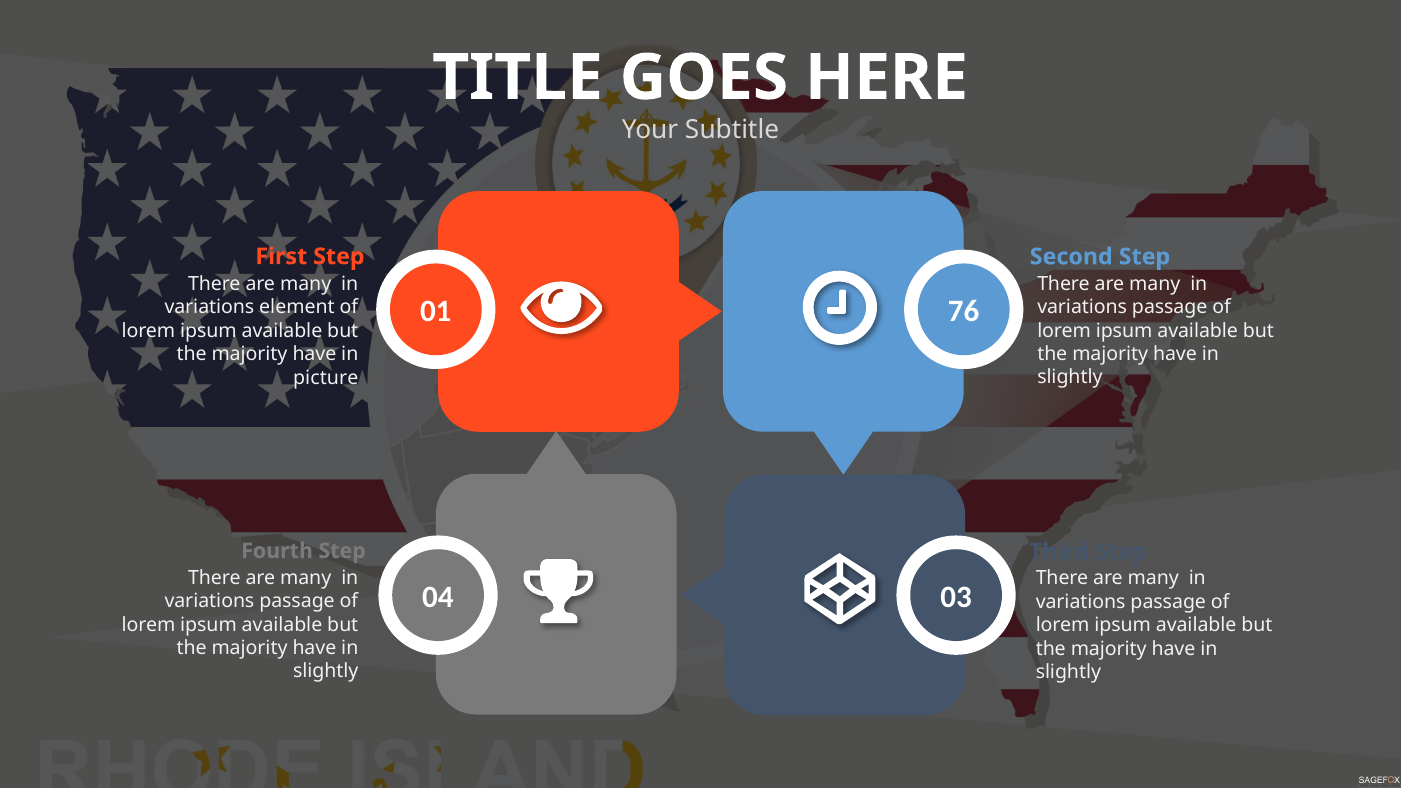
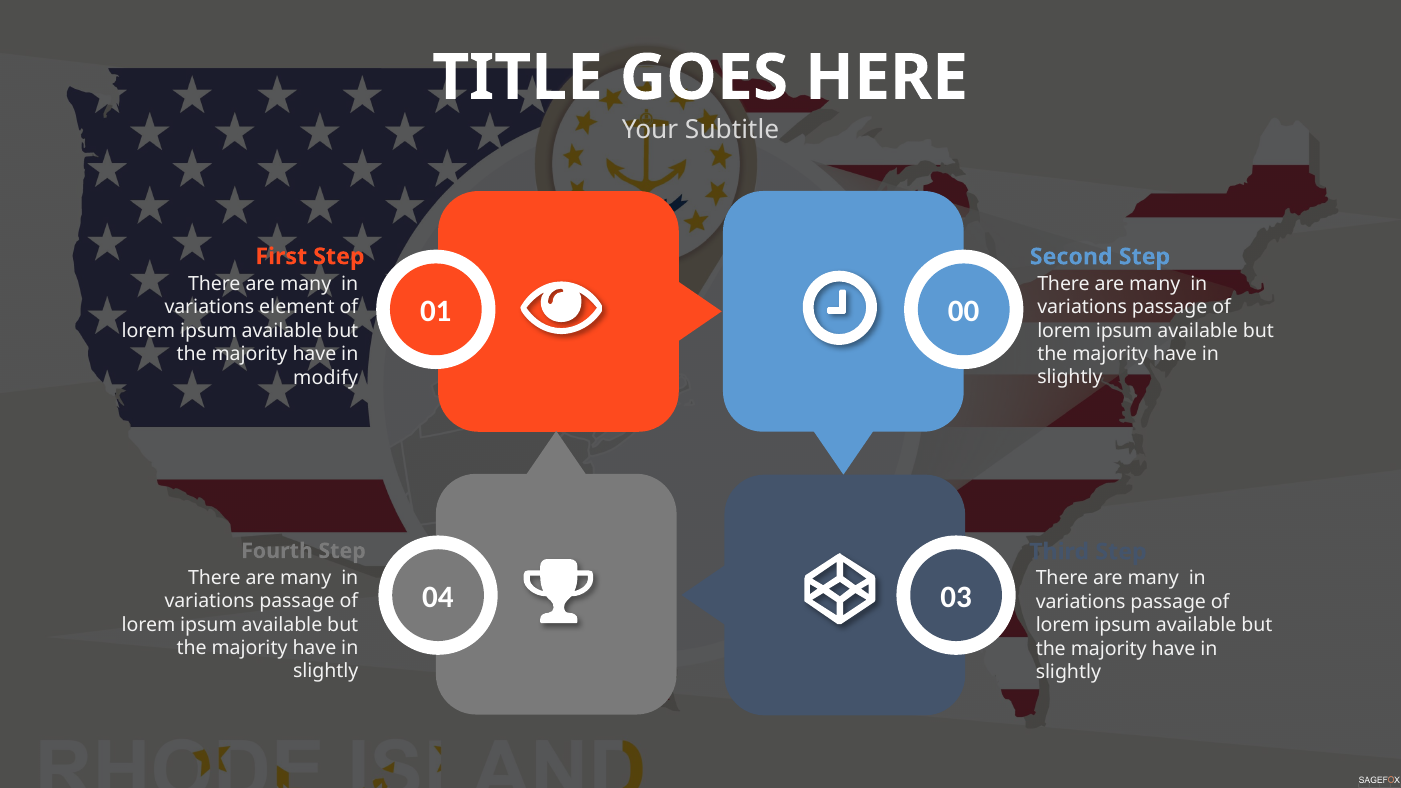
76: 76 -> 00
picture: picture -> modify
